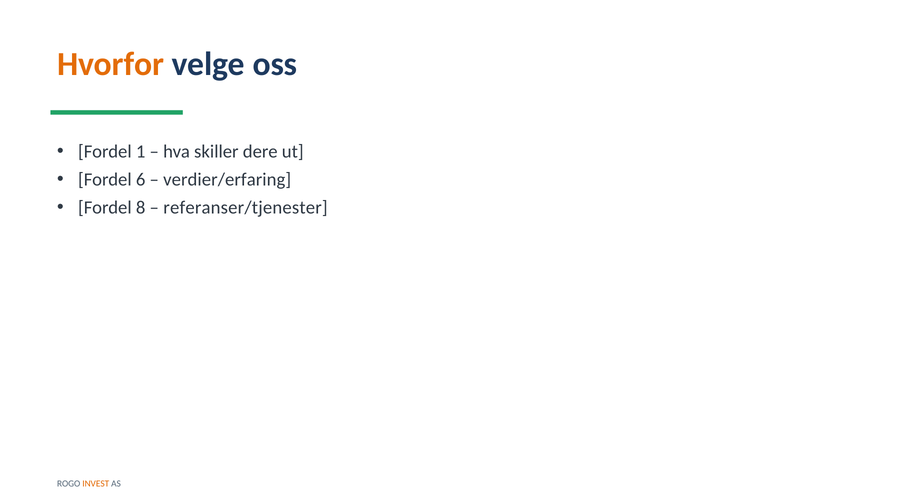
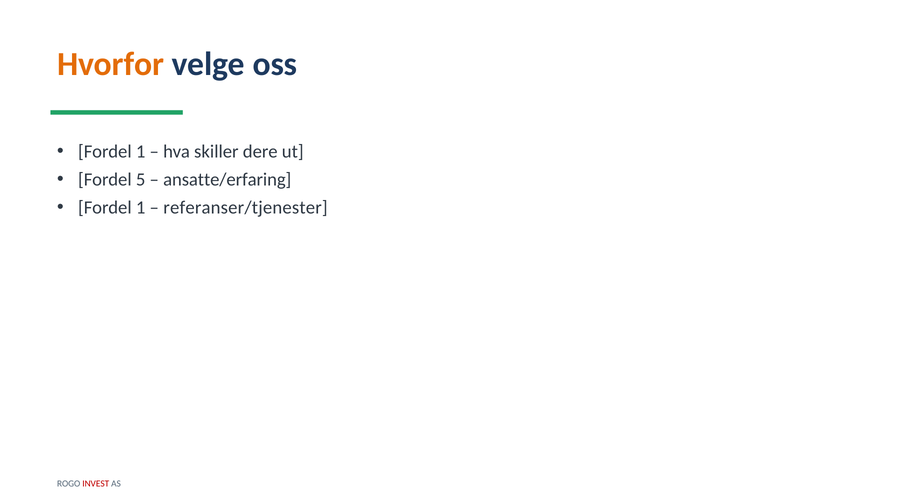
6: 6 -> 5
verdier/erfaring: verdier/erfaring -> ansatte/erfaring
8 at (141, 208): 8 -> 1
INVEST colour: orange -> red
